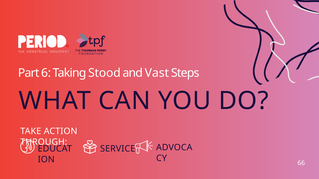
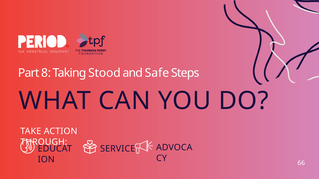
6: 6 -> 8
Vast: Vast -> Safe
